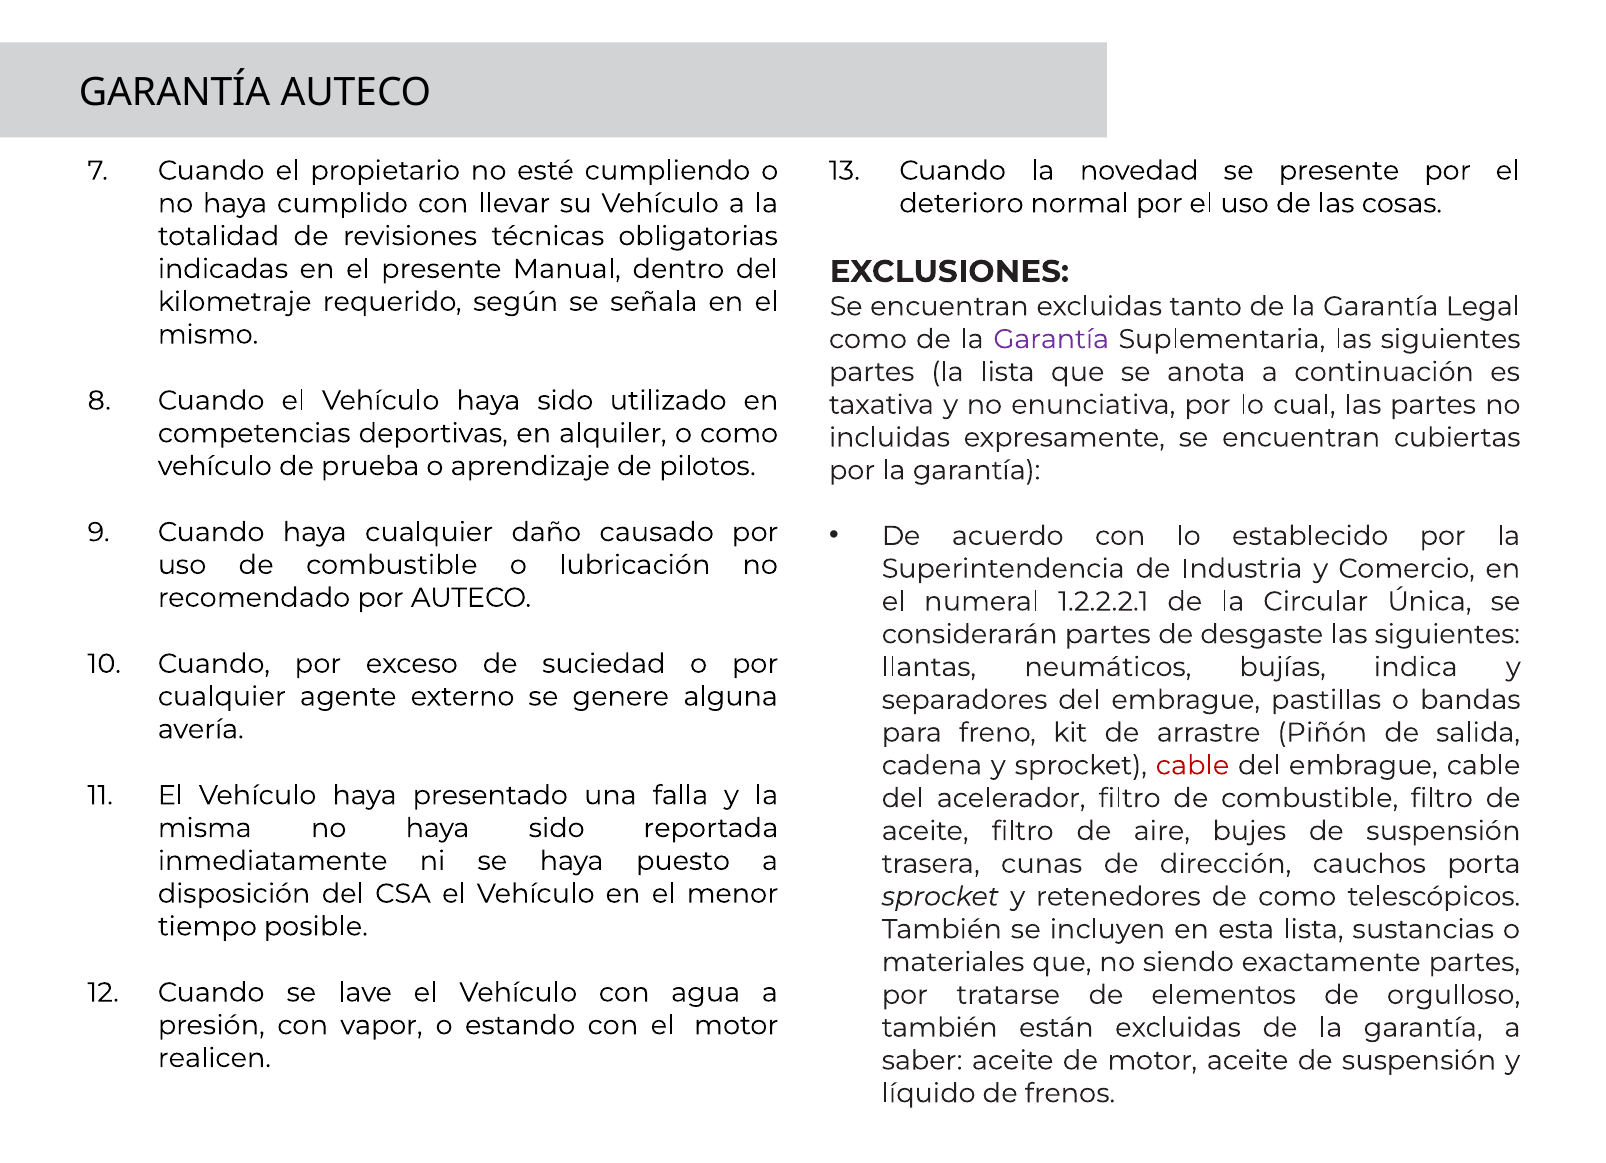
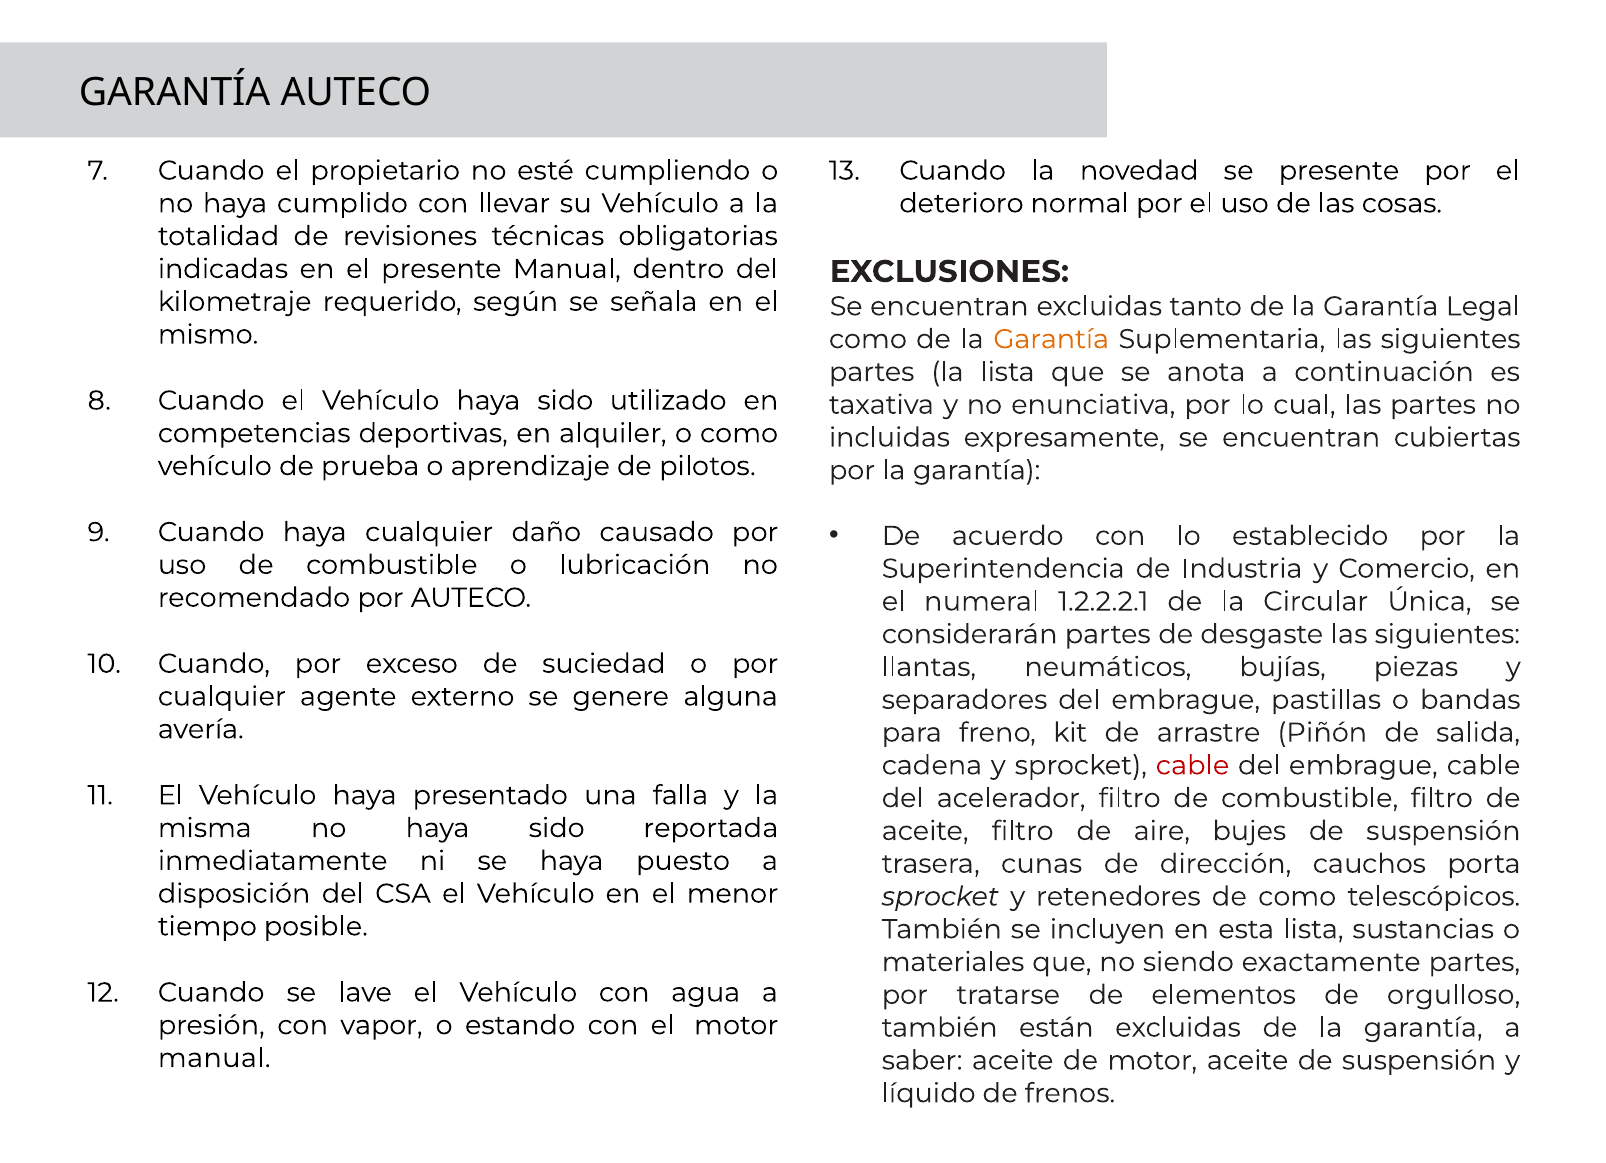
Garantía at (1051, 339) colour: purple -> orange
indica: indica -> piezas
realicen at (214, 1058): realicen -> manual
